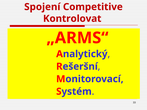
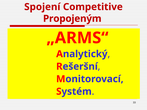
Kontrolovat: Kontrolovat -> Propojeným
